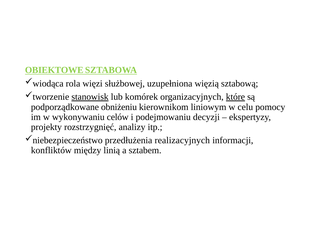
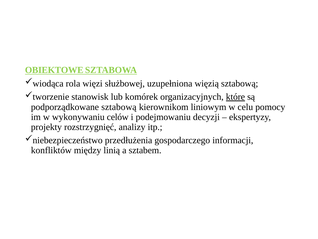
stanowisk underline: present -> none
podporządkowane obniżeniu: obniżeniu -> sztabową
realizacyjnych: realizacyjnych -> gospodarczego
